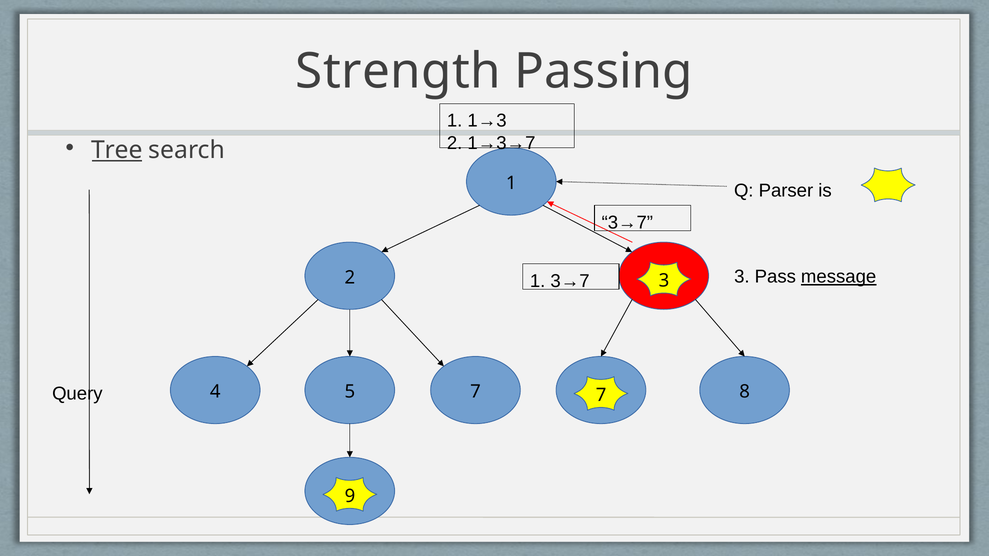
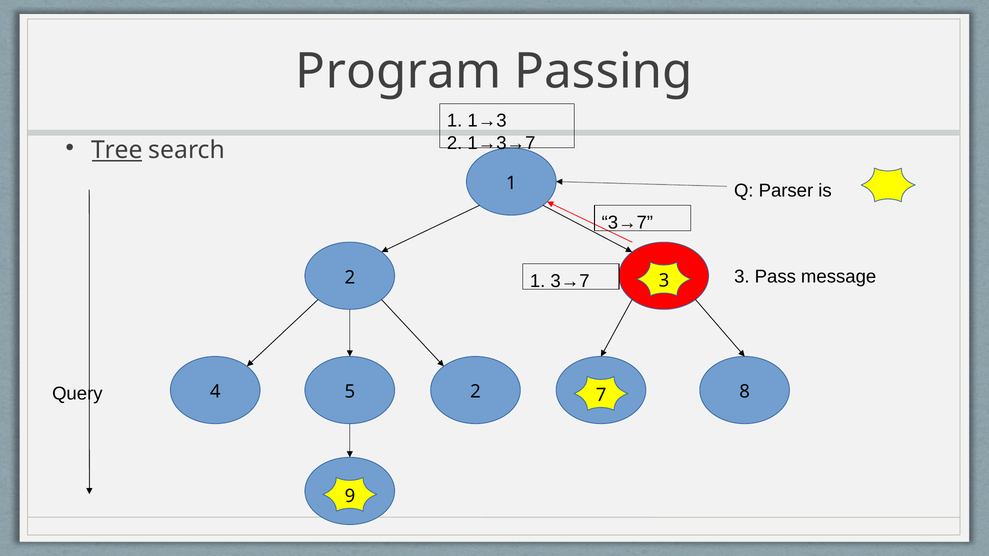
Strength: Strength -> Program
message underline: present -> none
5 7: 7 -> 2
